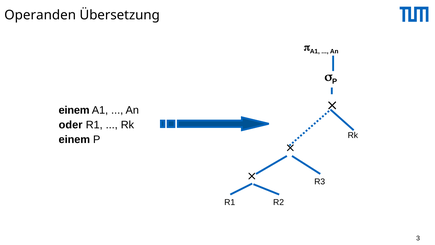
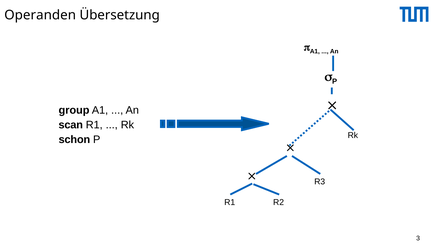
einem at (74, 110): einem -> group
oder: oder -> scan
einem at (74, 139): einem -> schon
